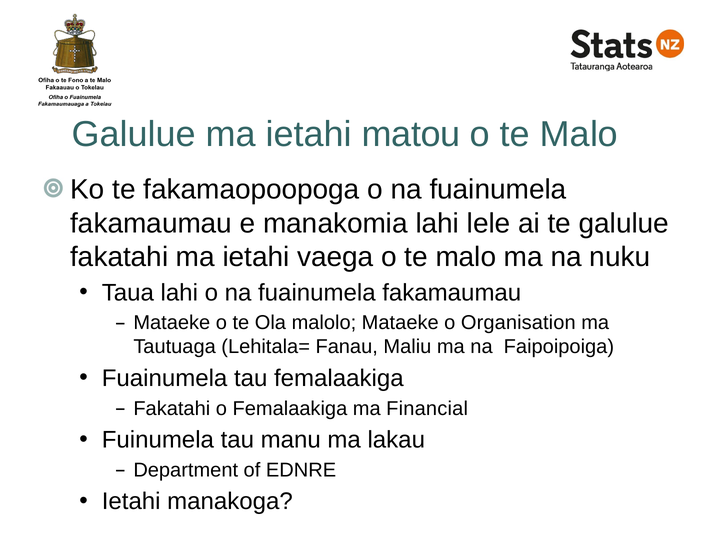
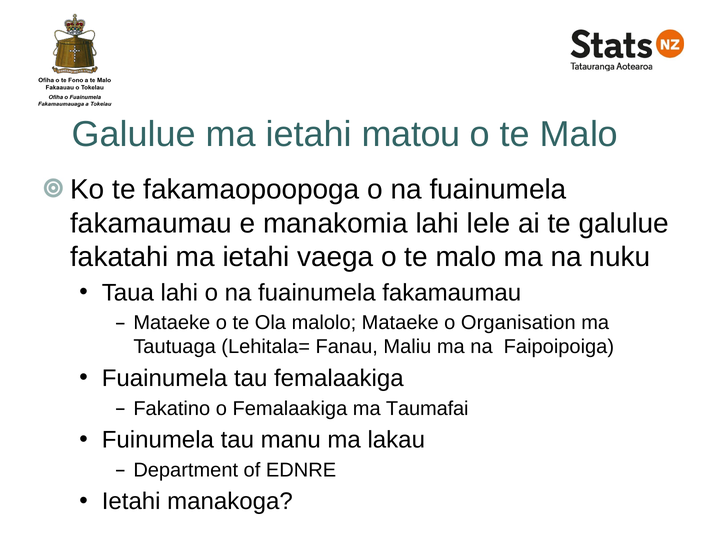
Fakatahi at (172, 409): Fakatahi -> Fakatino
Financial: Financial -> Taumafai
